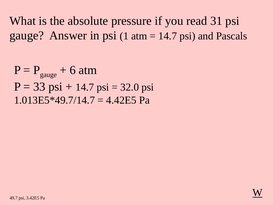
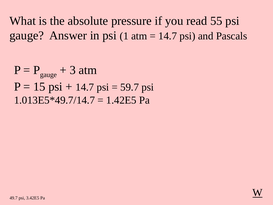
31: 31 -> 55
6: 6 -> 3
33: 33 -> 15
32.0: 32.0 -> 59.7
4.42E5: 4.42E5 -> 1.42E5
